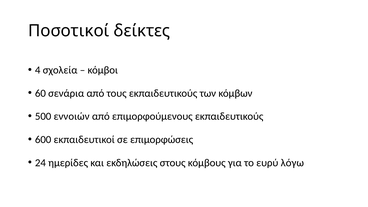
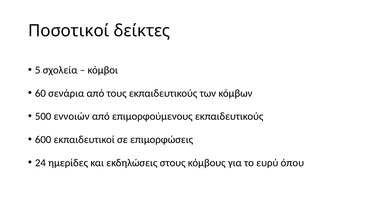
4: 4 -> 5
λόγω: λόγω -> όπου
